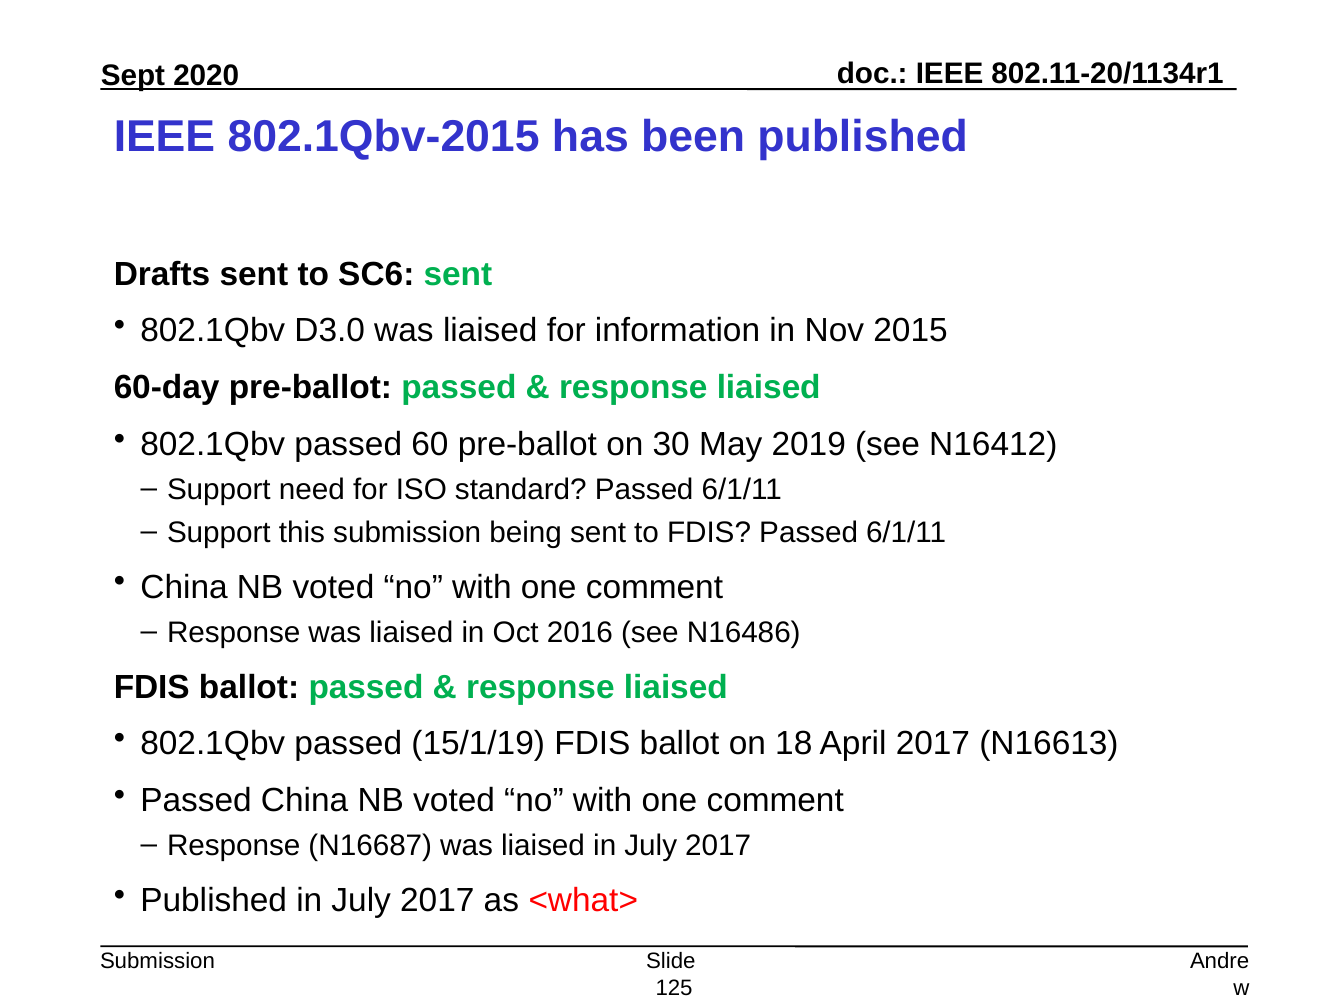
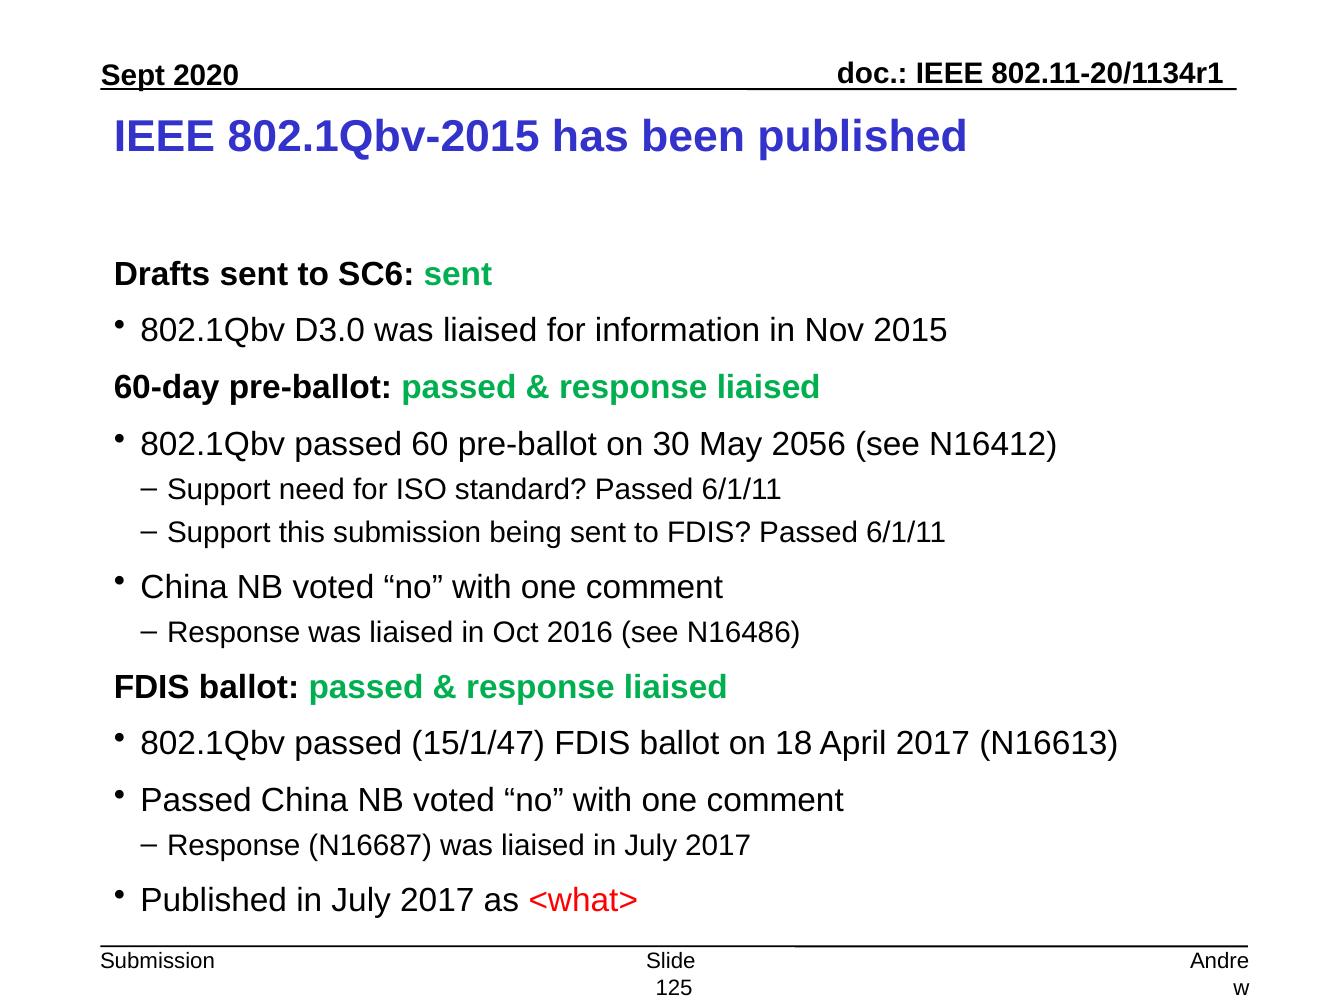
2019: 2019 -> 2056
15/1/19: 15/1/19 -> 15/1/47
